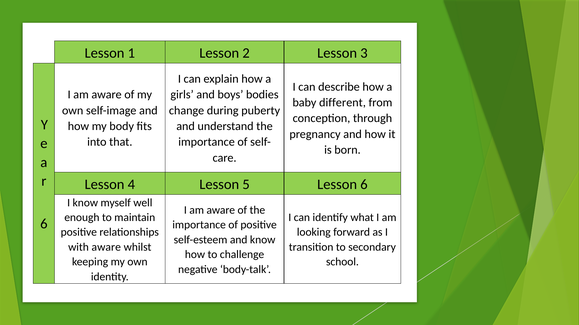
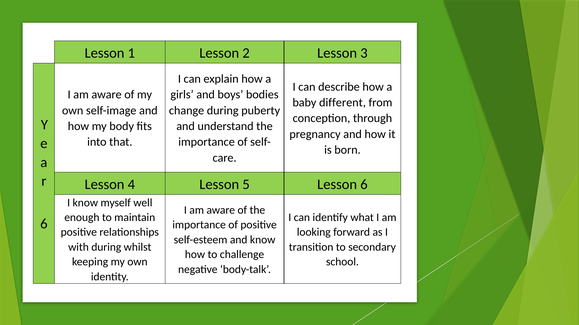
with aware: aware -> during
